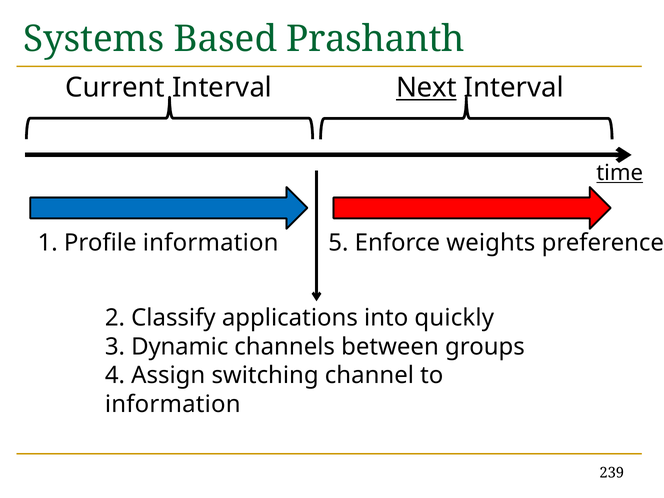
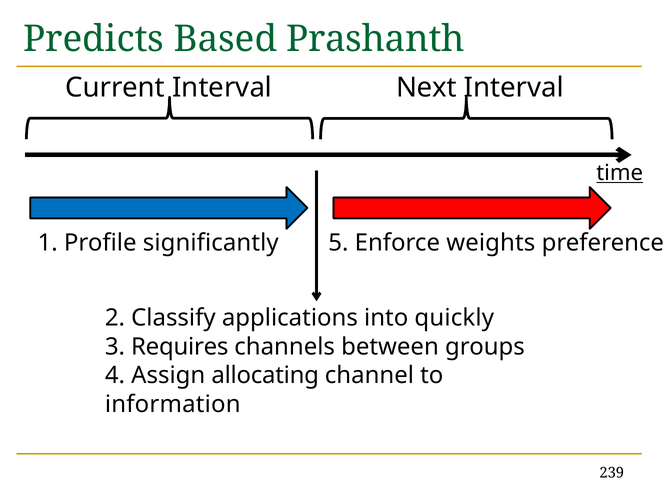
Systems: Systems -> Predicts
Next underline: present -> none
Profile information: information -> significantly
Dynamic: Dynamic -> Requires
switching: switching -> allocating
